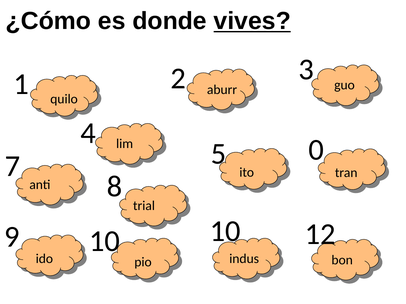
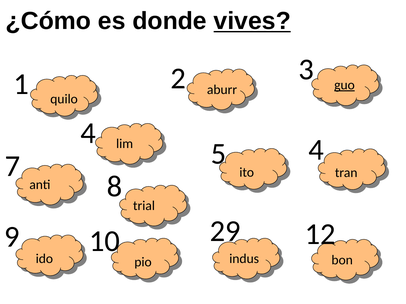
guo underline: none -> present
5 0: 0 -> 4
10 10: 10 -> 29
